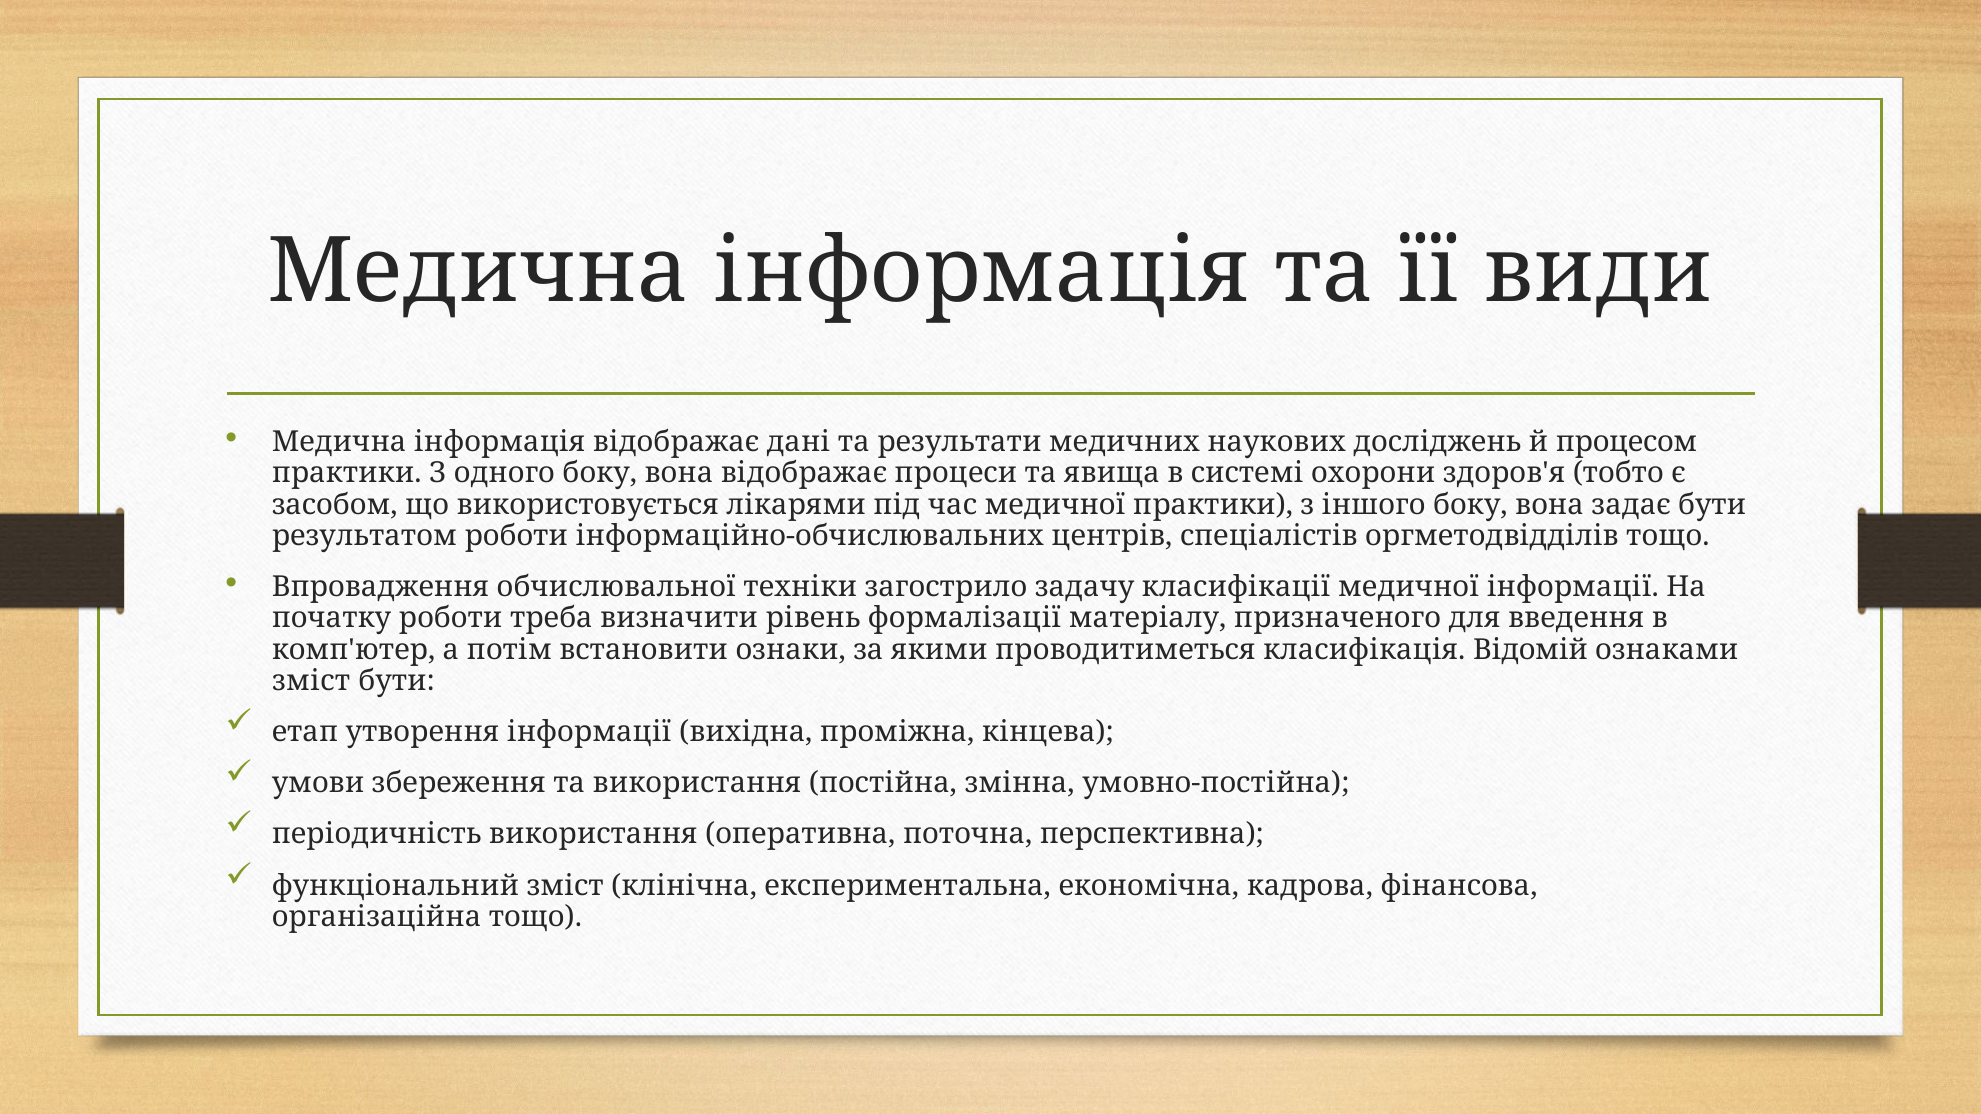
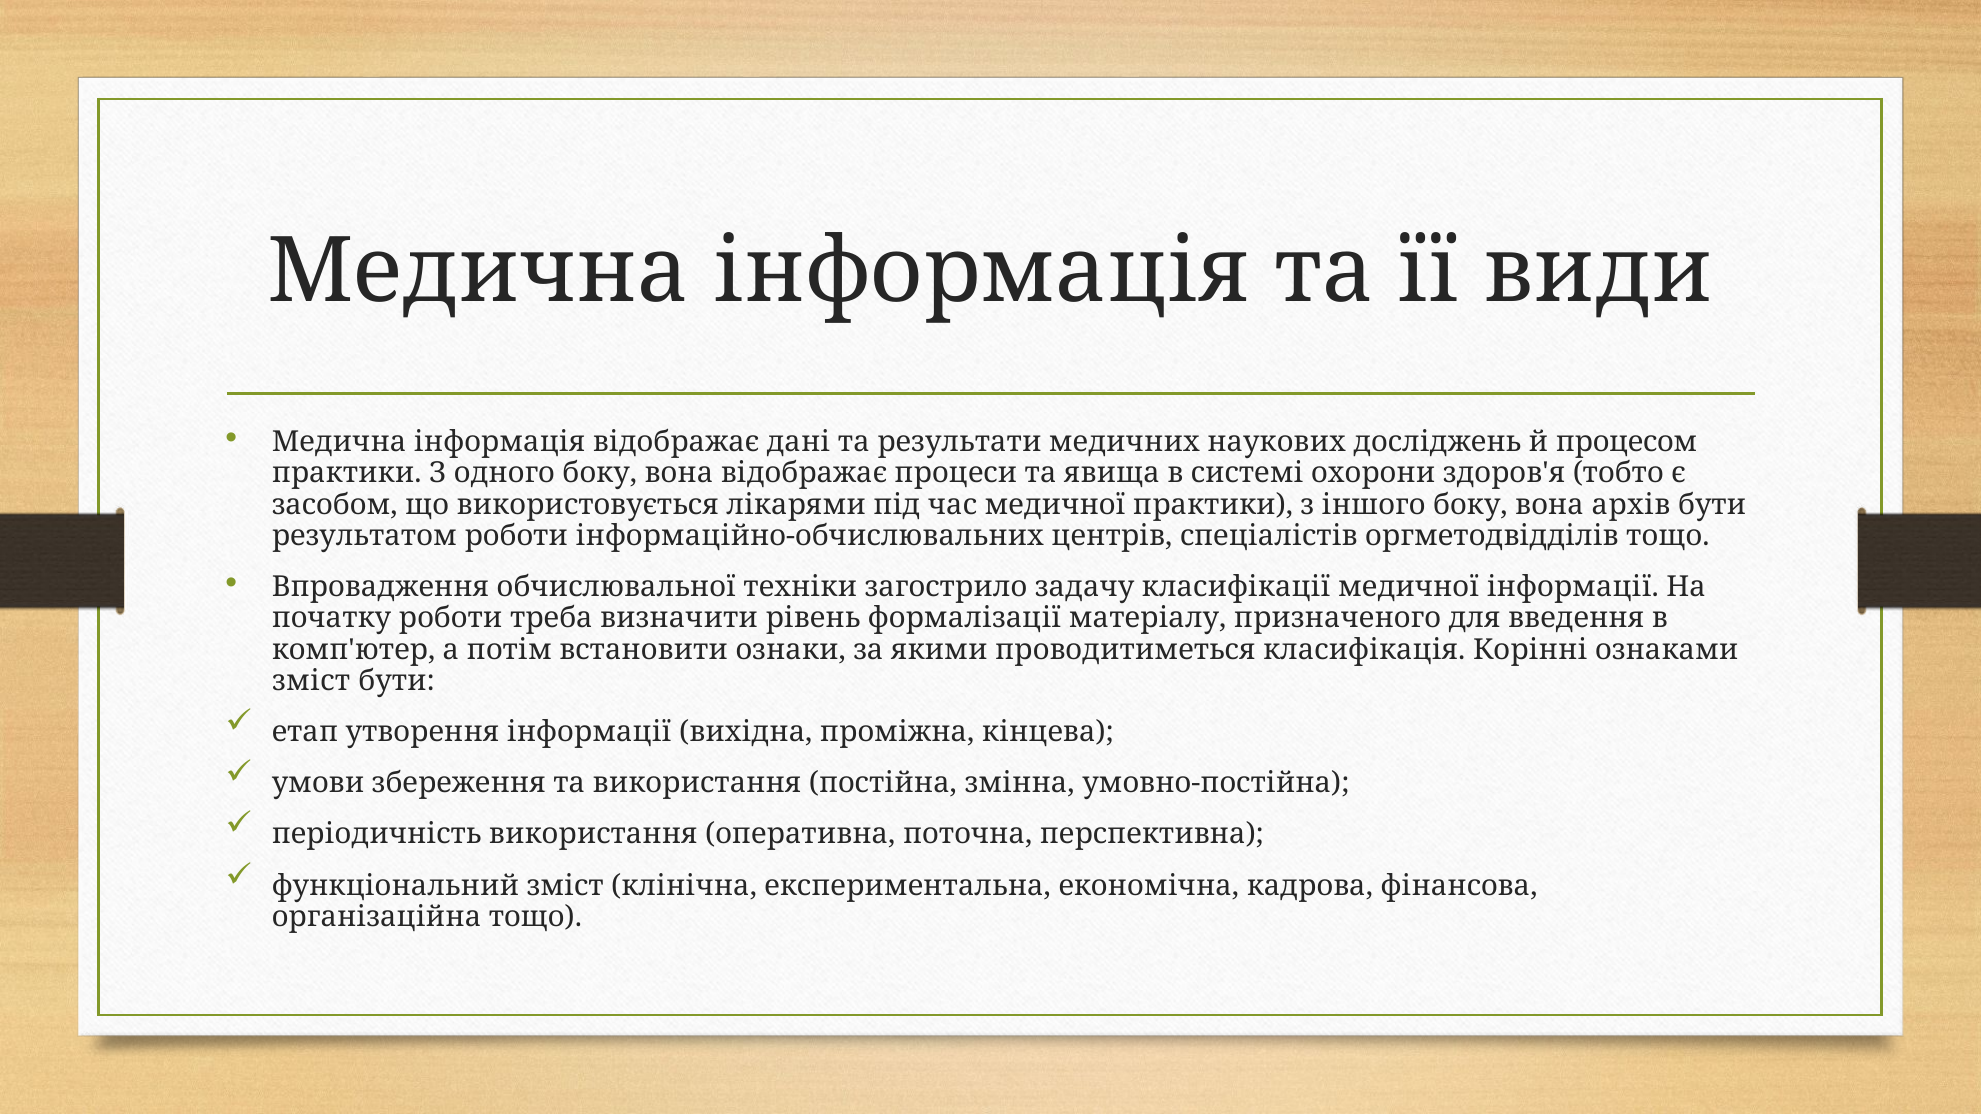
задає: задає -> архів
Відомій: Відомій -> Корінні
